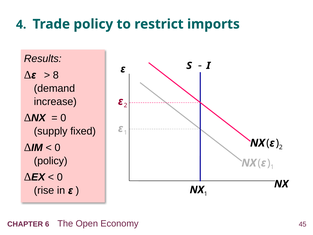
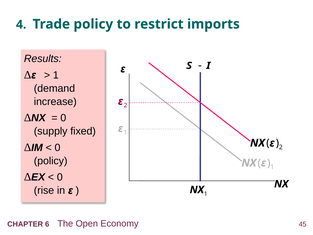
8 at (56, 75): 8 -> 1
